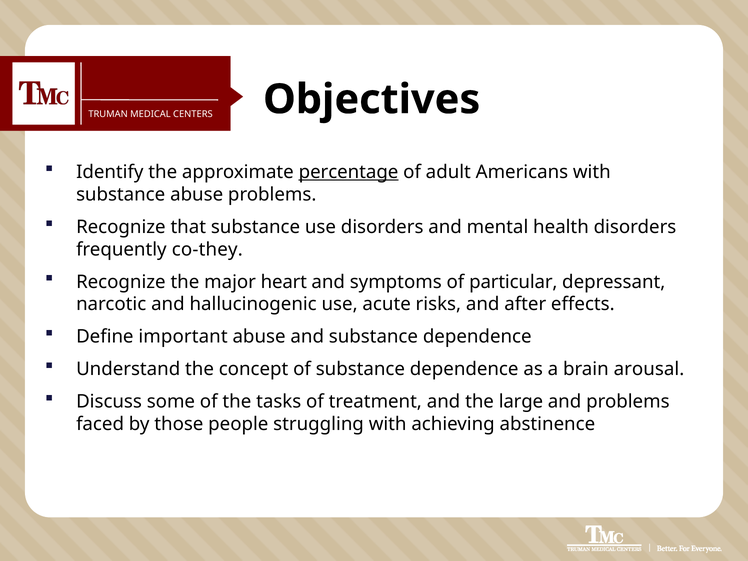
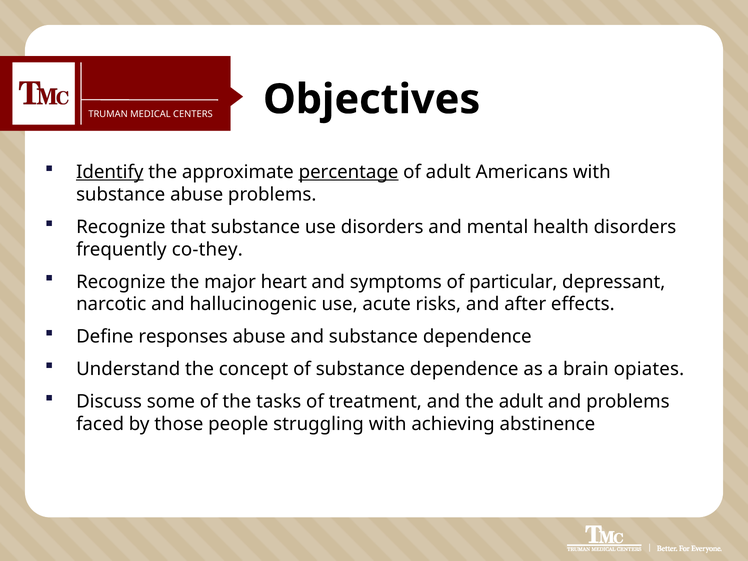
Identify underline: none -> present
important: important -> responses
arousal: arousal -> opiates
the large: large -> adult
